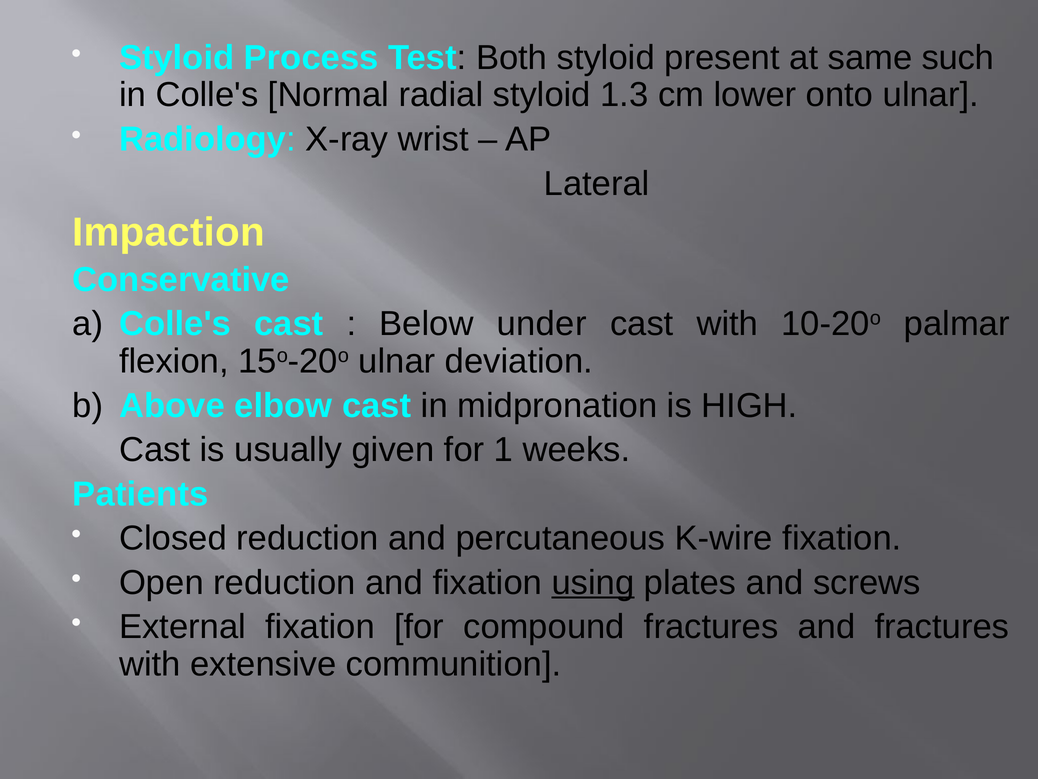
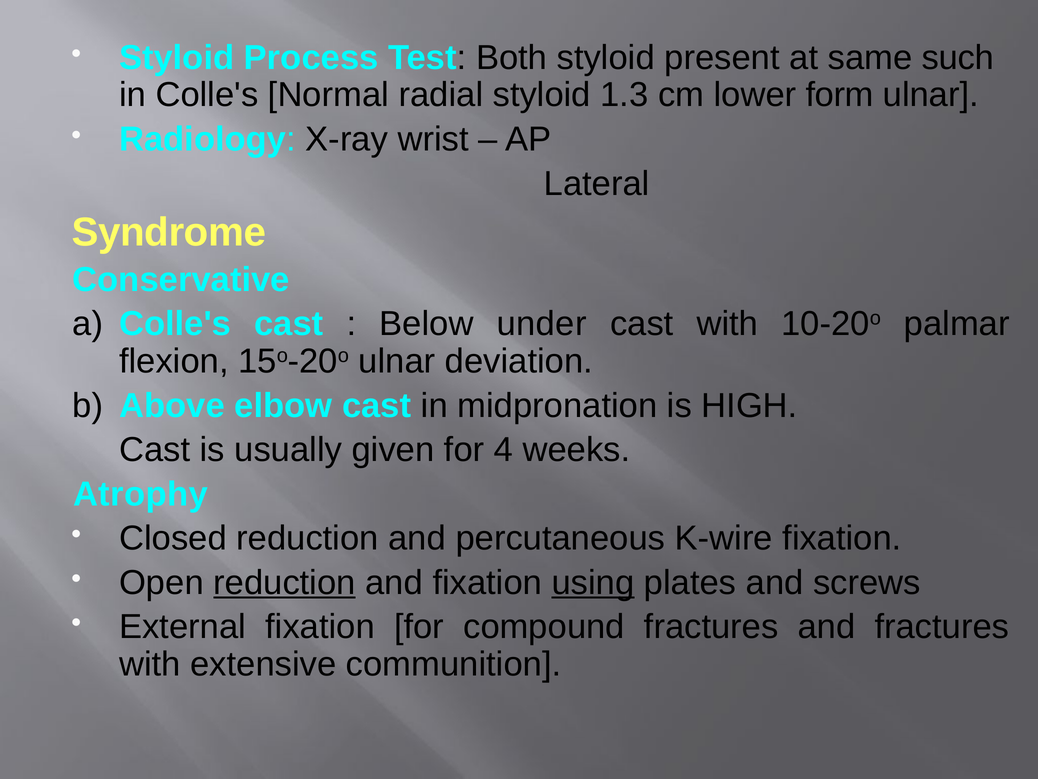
onto: onto -> form
Impaction: Impaction -> Syndrome
1: 1 -> 4
Patients: Patients -> Atrophy
reduction at (284, 582) underline: none -> present
